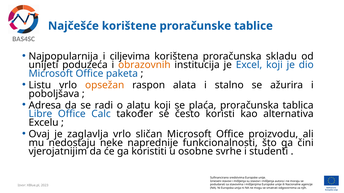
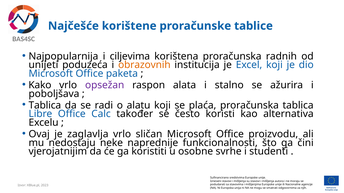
skladu: skladu -> radnih
Listu: Listu -> Kako
opsežan colour: orange -> purple
Adresa at (45, 106): Adresa -> Tablica
